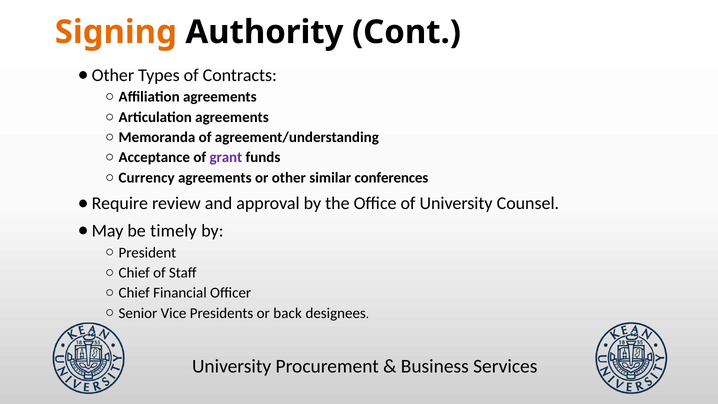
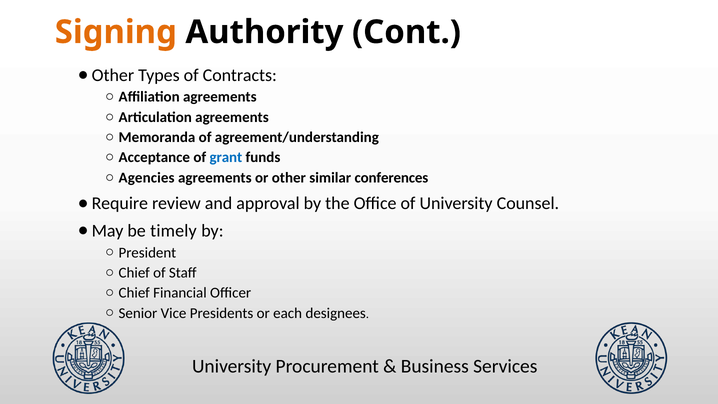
grant colour: purple -> blue
Currency: Currency -> Agencies
back: back -> each
